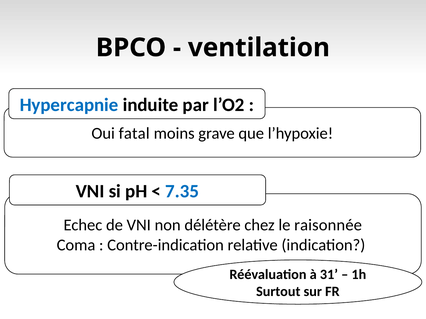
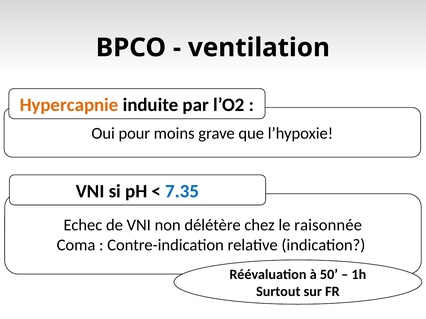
Hypercapnie colour: blue -> orange
fatal: fatal -> pour
31: 31 -> 50
